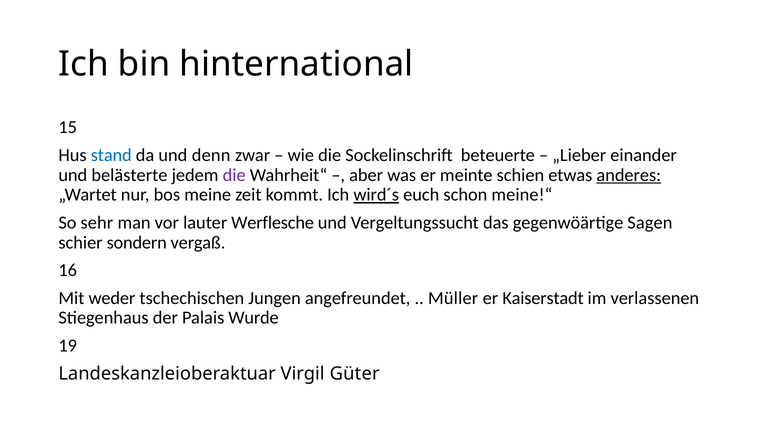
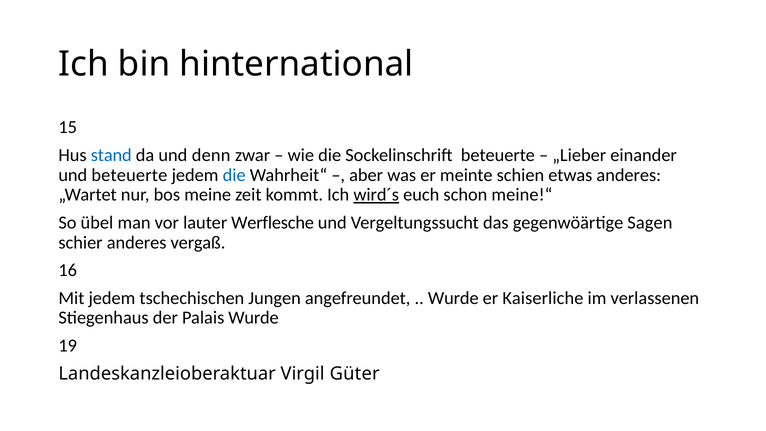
und belästerte: belästerte -> beteuerte
die at (234, 175) colour: purple -> blue
anderes at (629, 175) underline: present -> none
sehr: sehr -> übel
schier sondern: sondern -> anderes
Mit weder: weder -> jedem
Müller at (453, 298): Müller -> Wurde
Kaiserstadt: Kaiserstadt -> Kaiserliche
